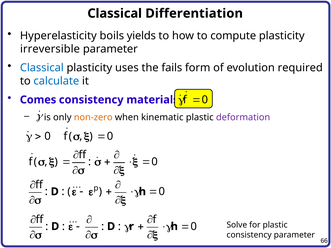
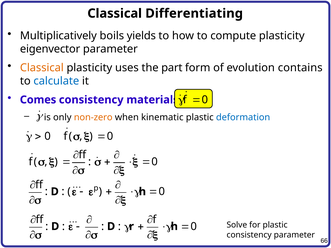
Differentiation: Differentiation -> Differentiating
Hyperelasticity: Hyperelasticity -> Multiplicatively
irreversible: irreversible -> eigenvector
Classical at (42, 68) colour: blue -> orange
fails: fails -> part
required: required -> contains
deformation colour: purple -> blue
